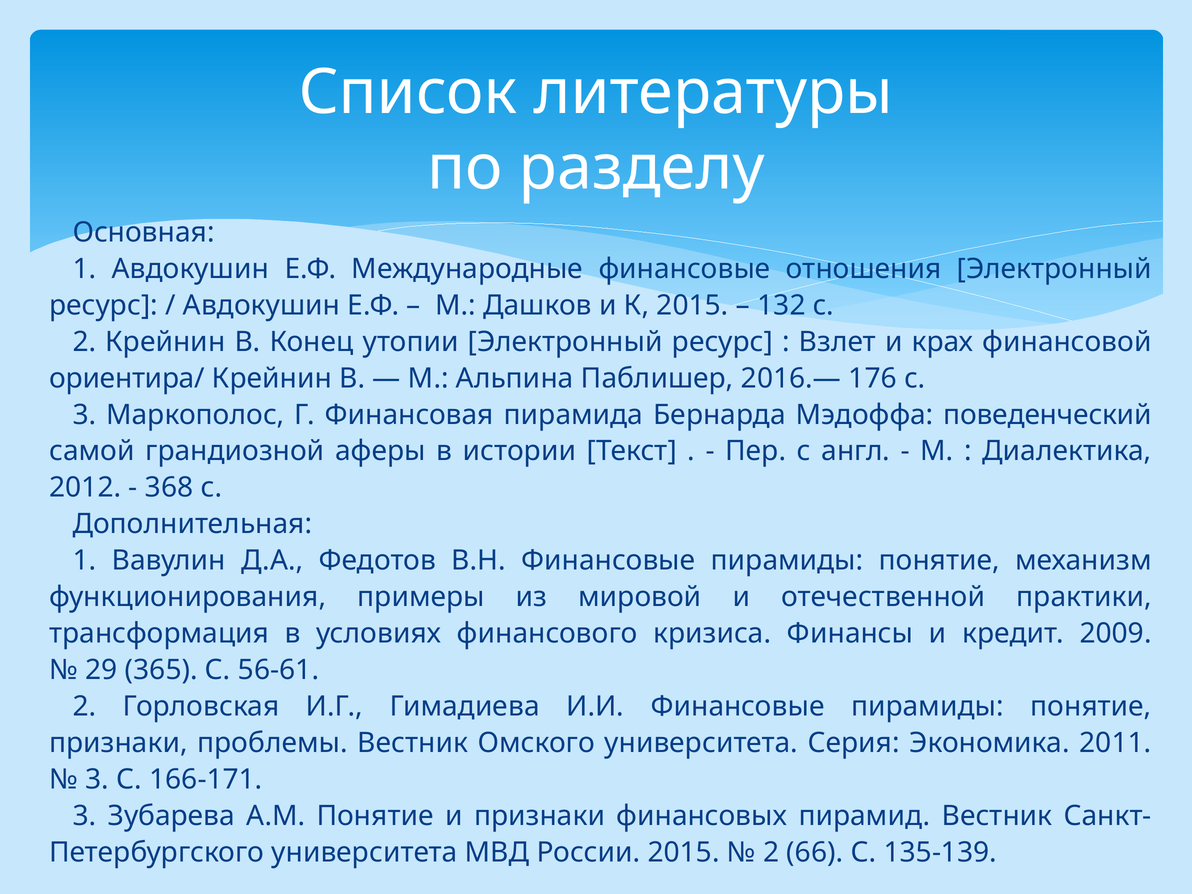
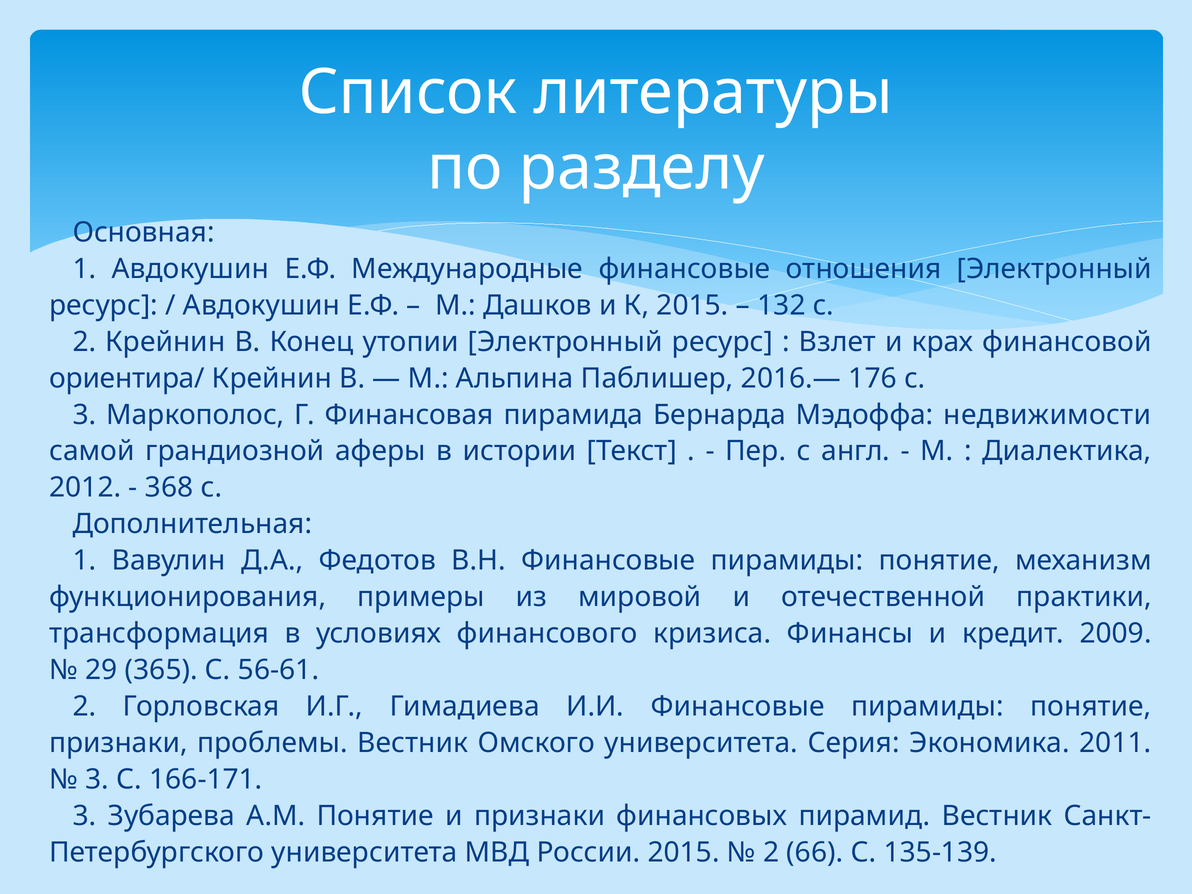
поведенческий: поведенческий -> недвижимости
